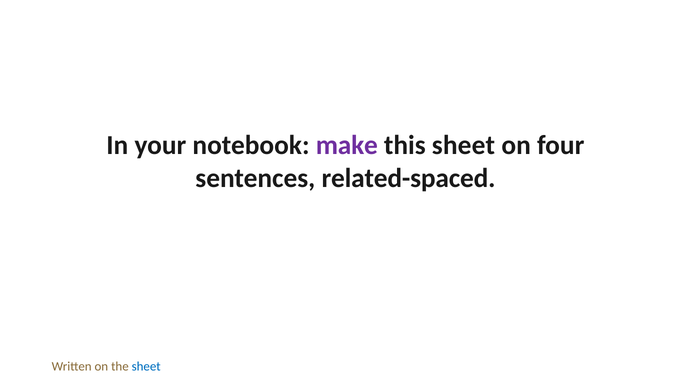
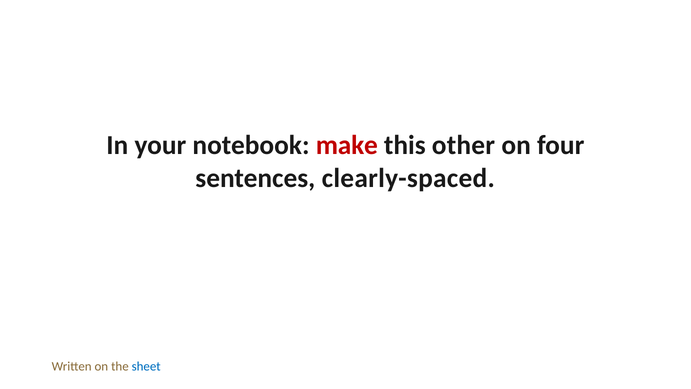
make colour: purple -> red
this sheet: sheet -> other
related-spaced: related-spaced -> clearly-spaced
